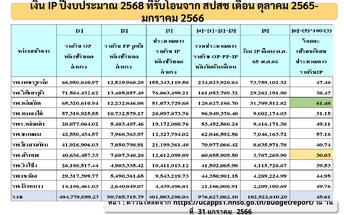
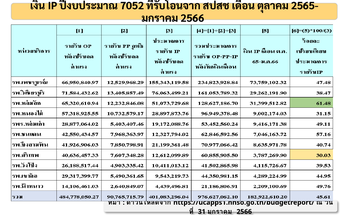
2568: 2568 -> 7052
